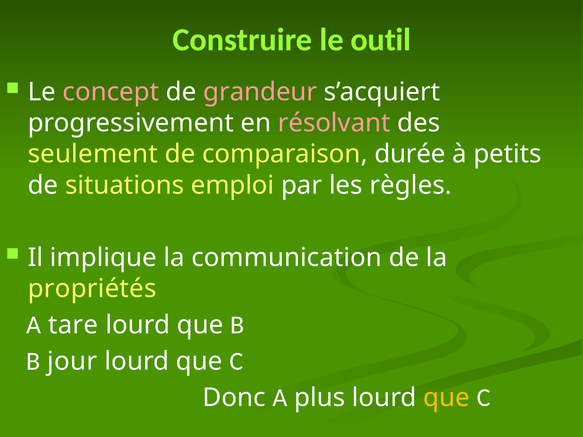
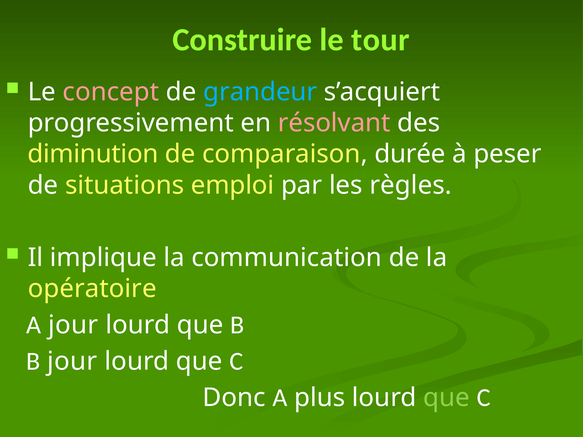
outil: outil -> tour
grandeur colour: pink -> light blue
seulement: seulement -> diminution
petits: petits -> peser
propriétés: propriétés -> opératoire
A tare: tare -> jour
que at (447, 398) colour: yellow -> light green
